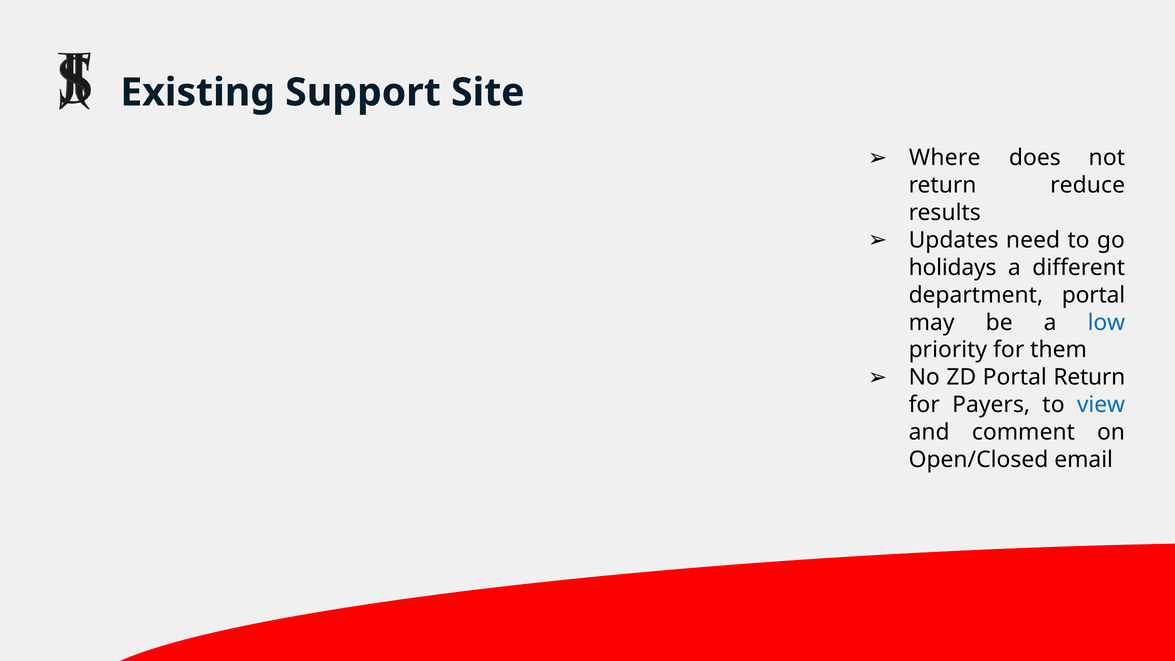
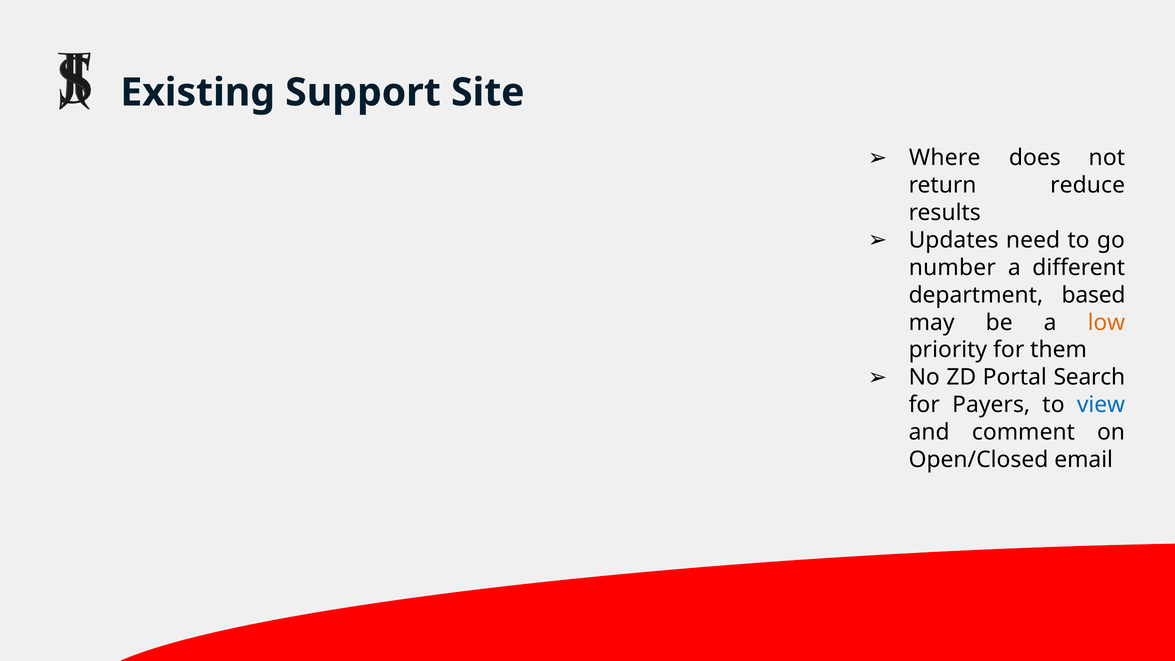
holidays: holidays -> number
department portal: portal -> based
low colour: blue -> orange
Portal Return: Return -> Search
